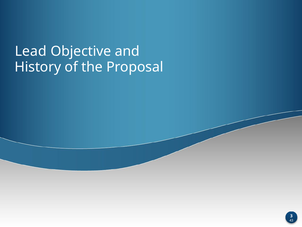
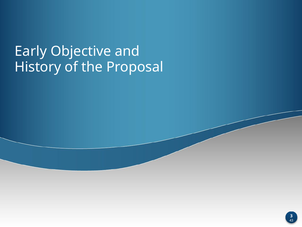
Lead: Lead -> Early
